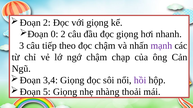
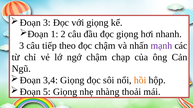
Đoạn 2: 2 -> 3
0: 0 -> 1
hồi colour: purple -> orange
